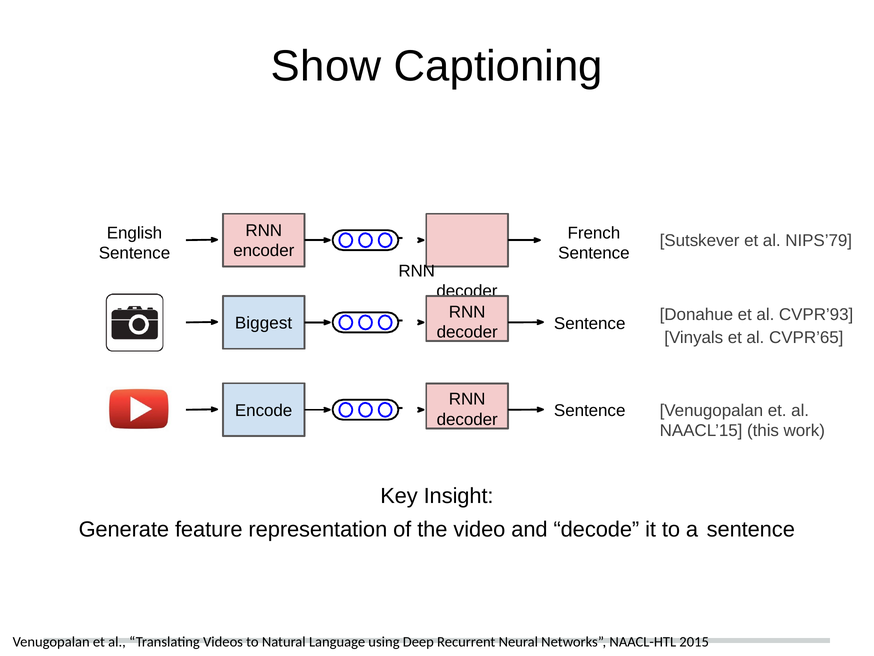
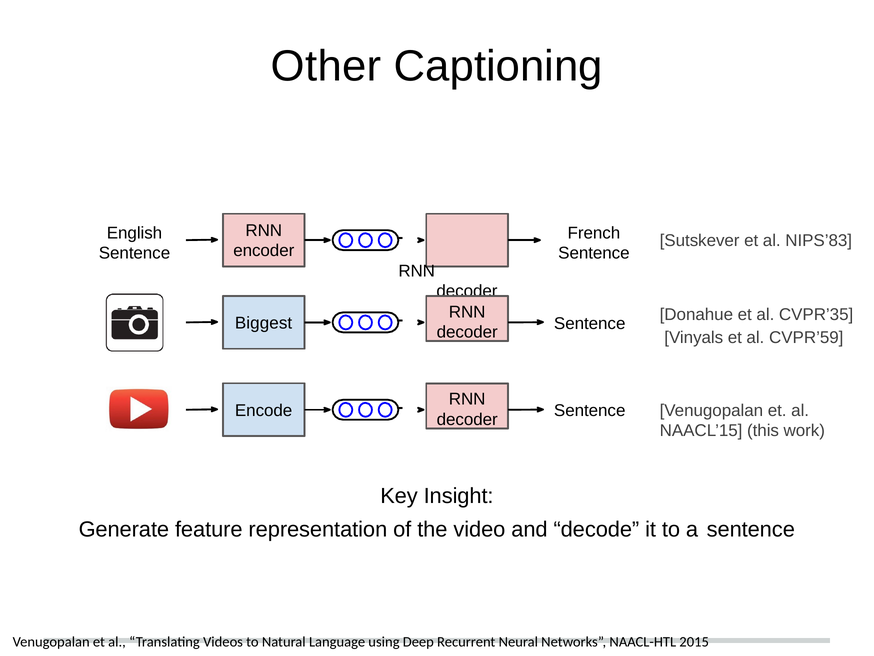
Show: Show -> Other
NIPS’79: NIPS’79 -> NIPS’83
CVPR’93: CVPR’93 -> CVPR’35
CVPR’65: CVPR’65 -> CVPR’59
